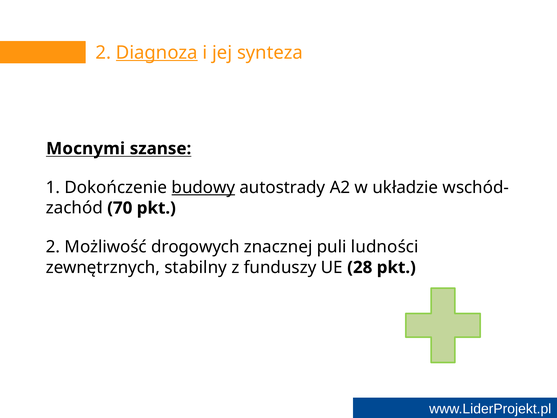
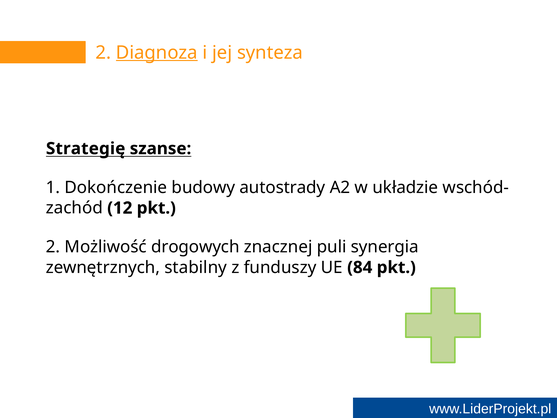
Mocnymi: Mocnymi -> Strategię
budowy underline: present -> none
70: 70 -> 12
ludności: ludności -> synergia
28: 28 -> 84
